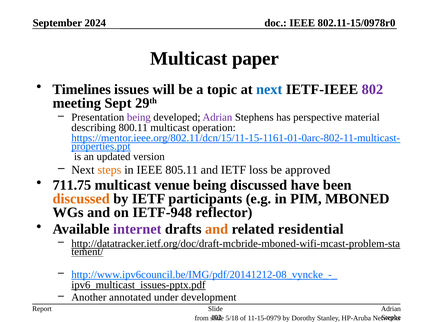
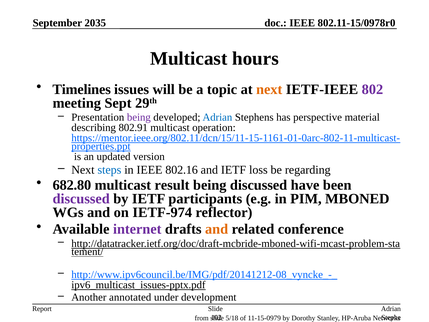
2024: 2024 -> 2035
paper: paper -> hours
next at (269, 89) colour: blue -> orange
Adrian at (217, 117) colour: purple -> blue
800.11: 800.11 -> 802.91
steps colour: orange -> blue
805.11: 805.11 -> 802.16
approved: approved -> regarding
711.75: 711.75 -> 682.80
venue: venue -> result
discussed at (81, 199) colour: orange -> purple
IETF-948: IETF-948 -> IETF-974
residential: residential -> conference
